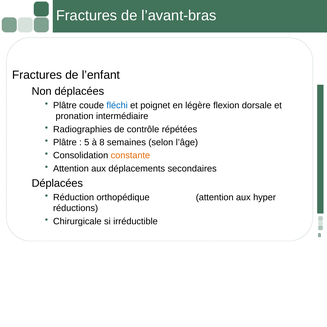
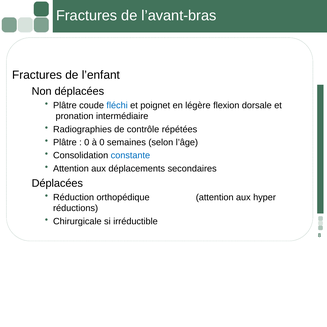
5 at (87, 142): 5 -> 0
à 8: 8 -> 0
constante colour: orange -> blue
